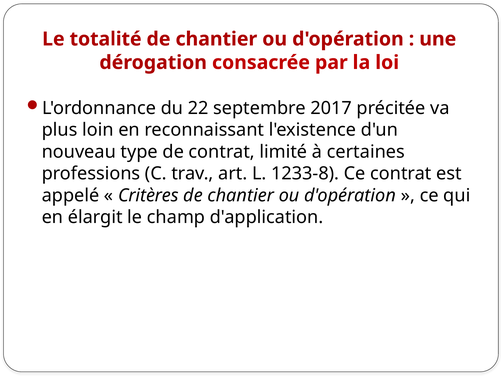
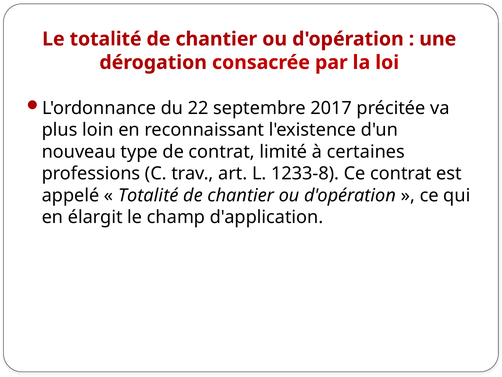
Critères at (148, 195): Critères -> Totalité
